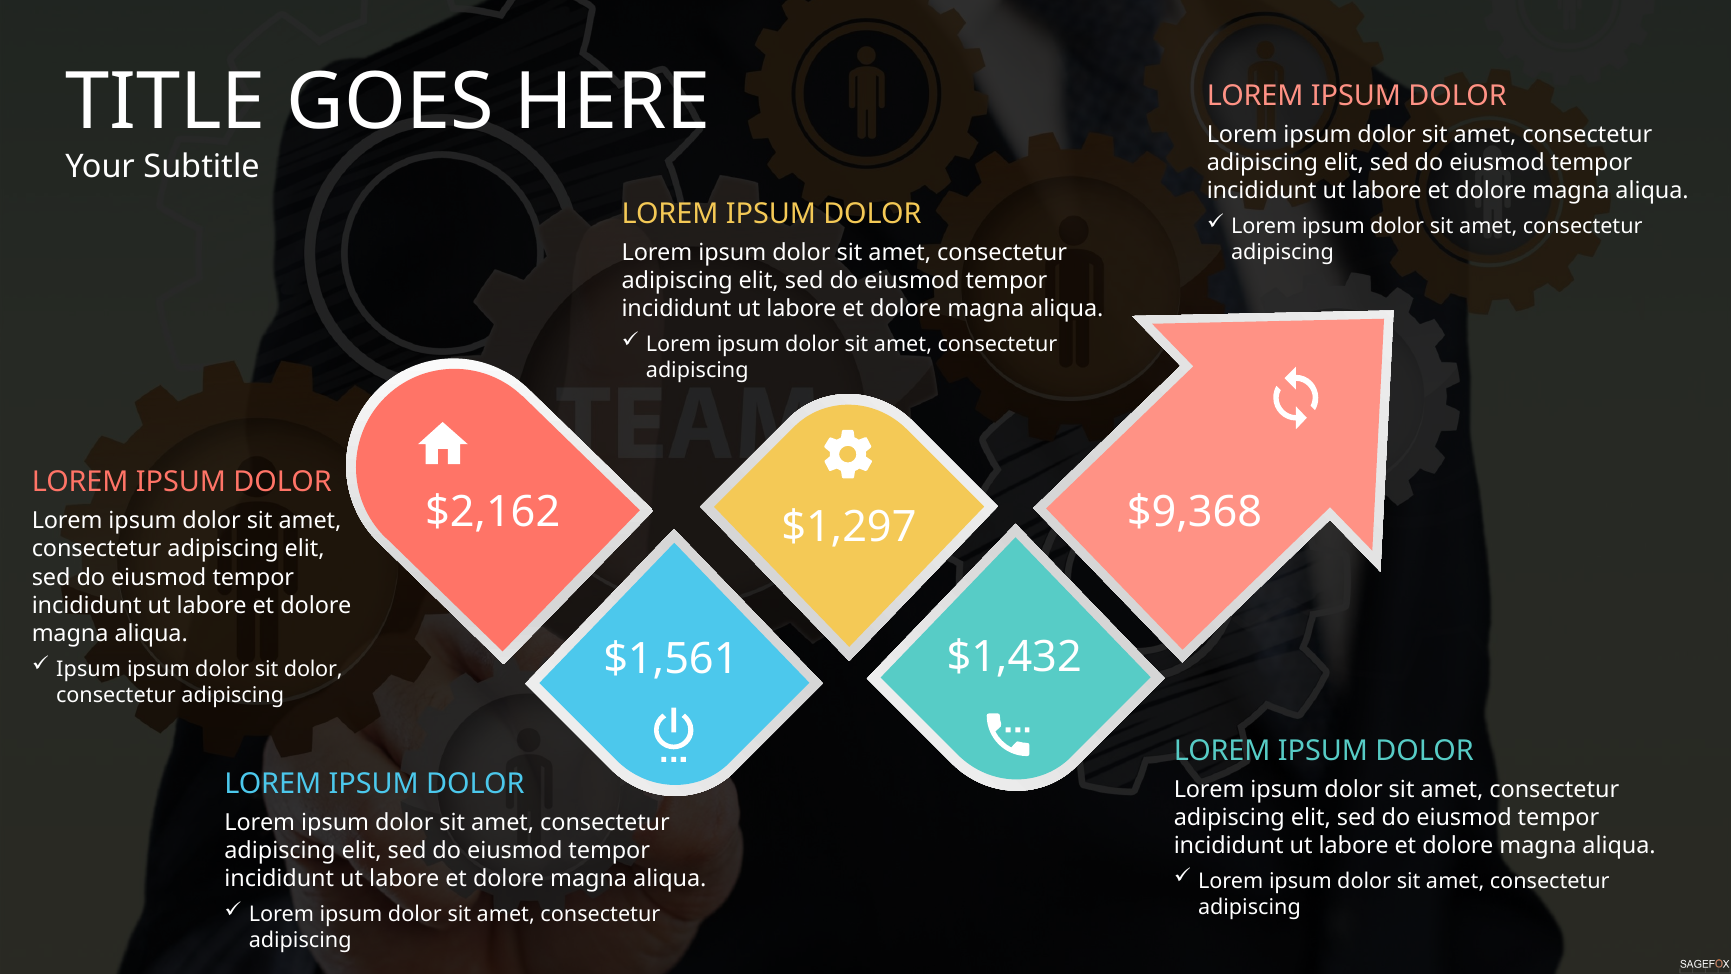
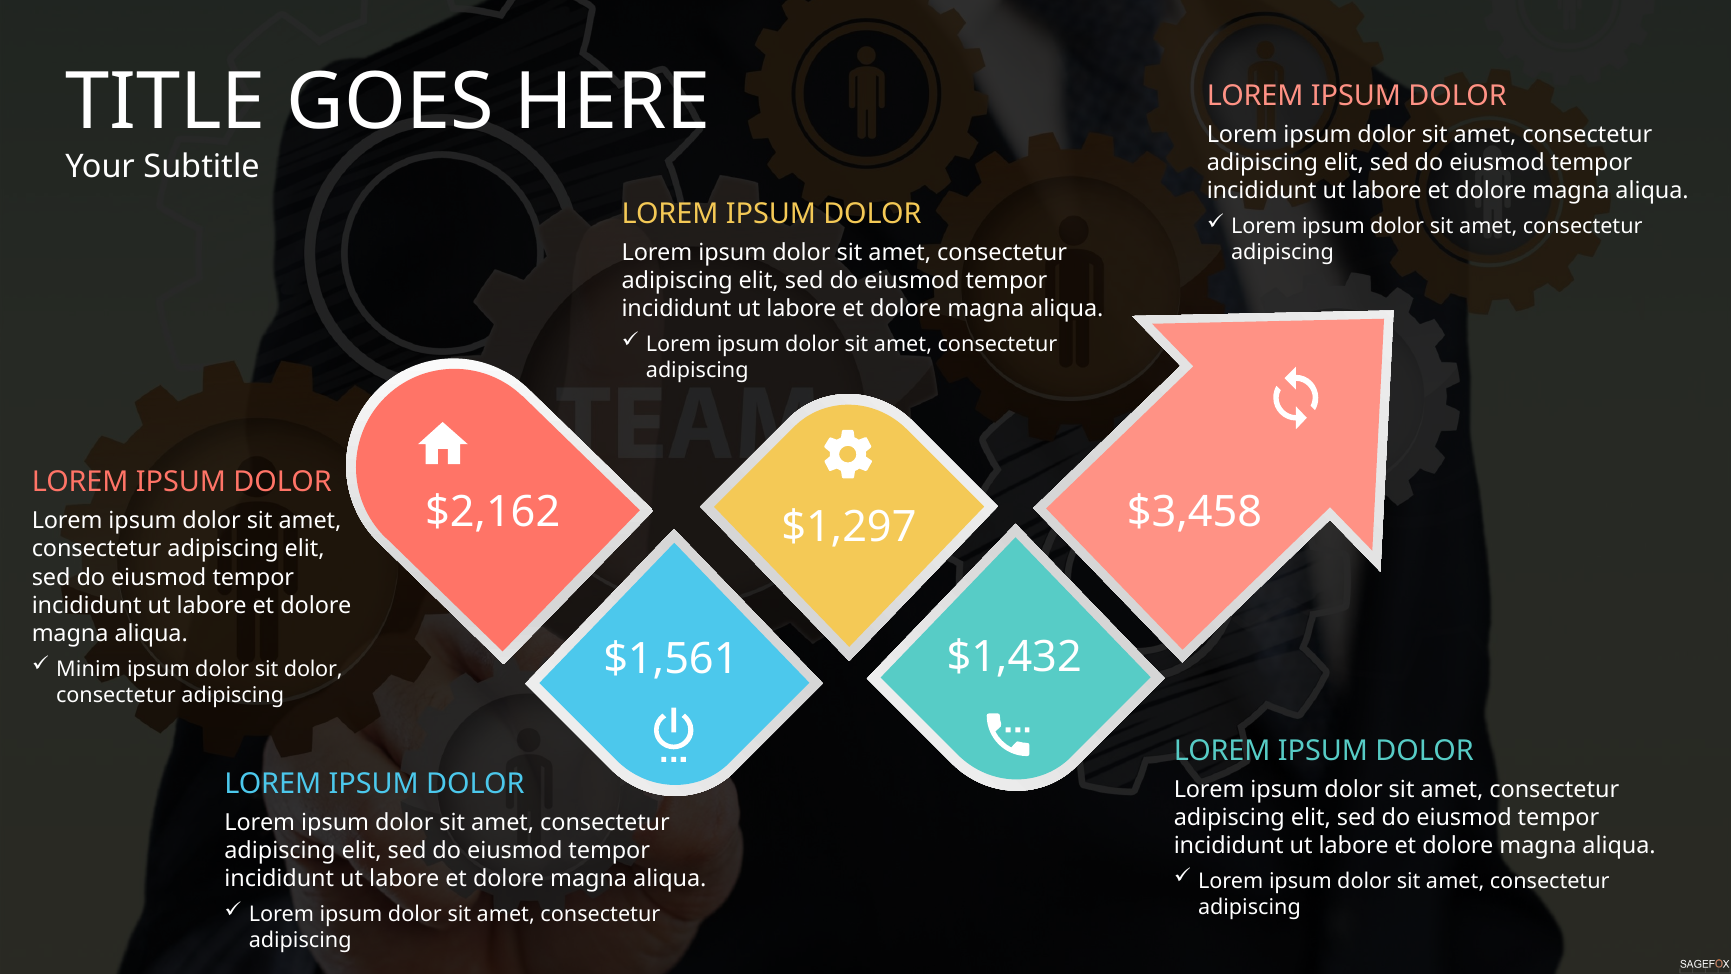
$9,368: $9,368 -> $3,458
Ipsum at (89, 669): Ipsum -> Minim
